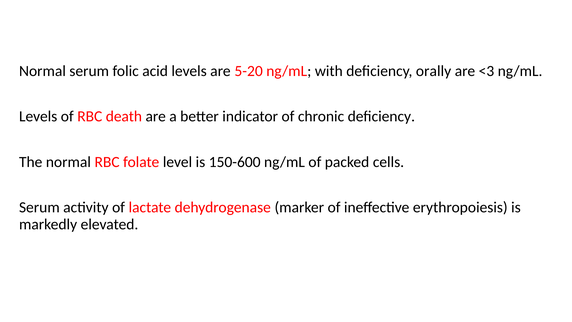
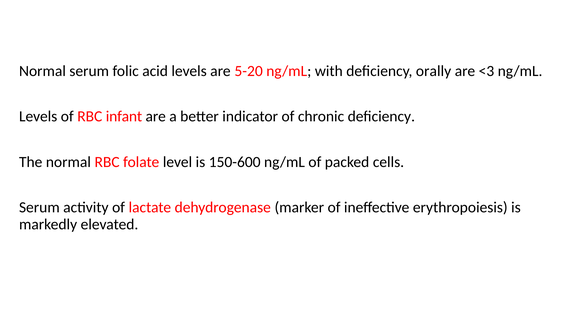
death: death -> infant
